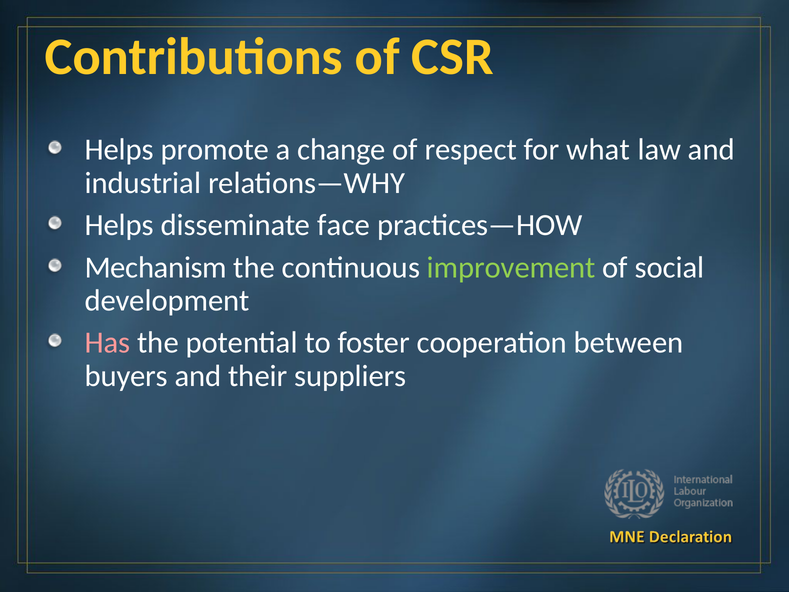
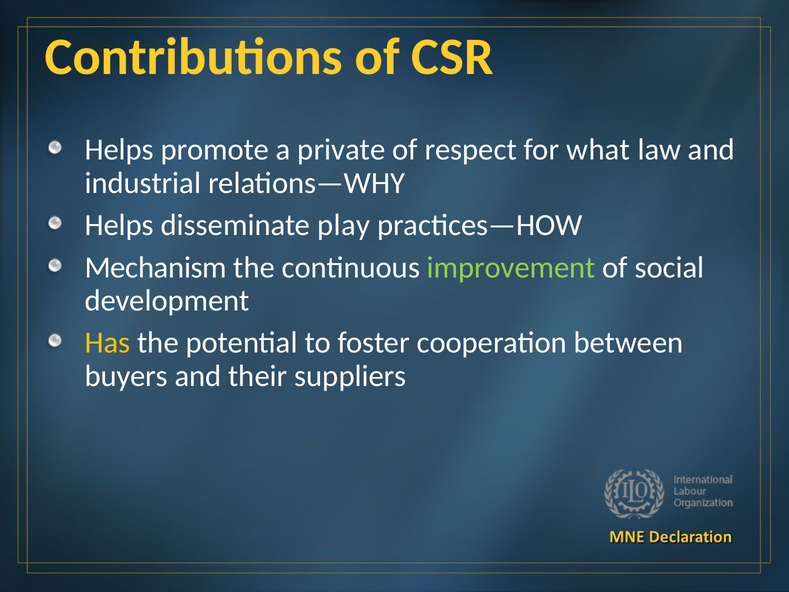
change: change -> private
face: face -> play
Has colour: pink -> yellow
